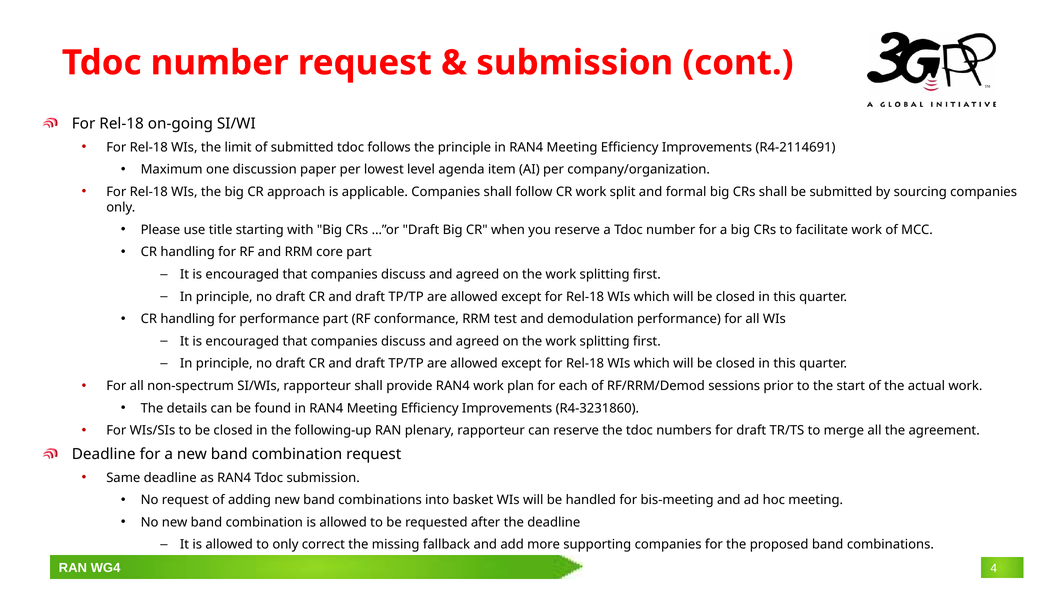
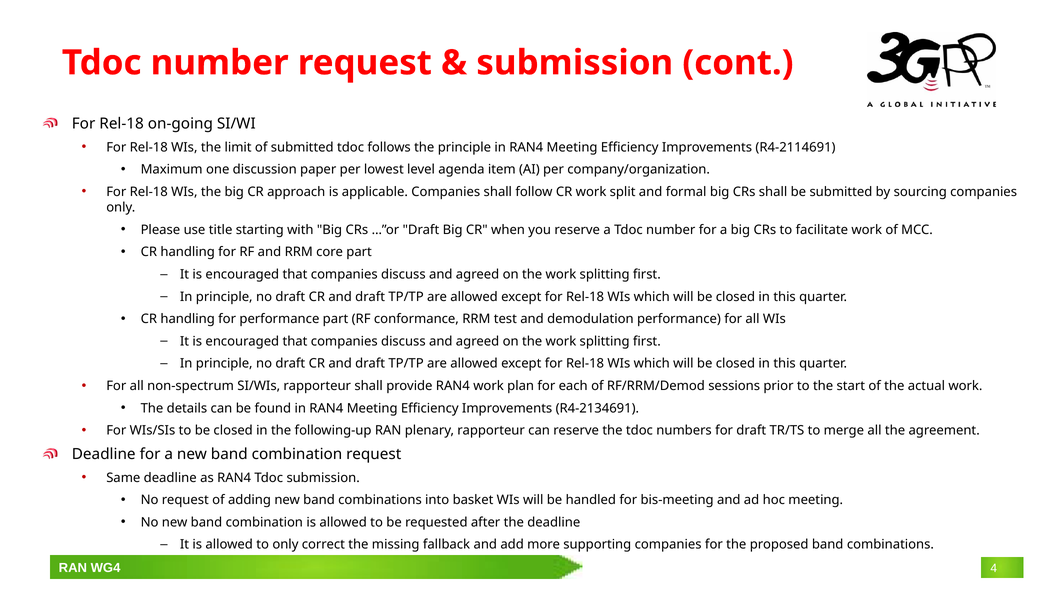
R4-3231860: R4-3231860 -> R4-2134691
